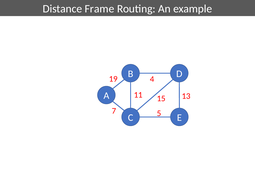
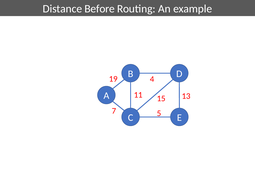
Frame: Frame -> Before
